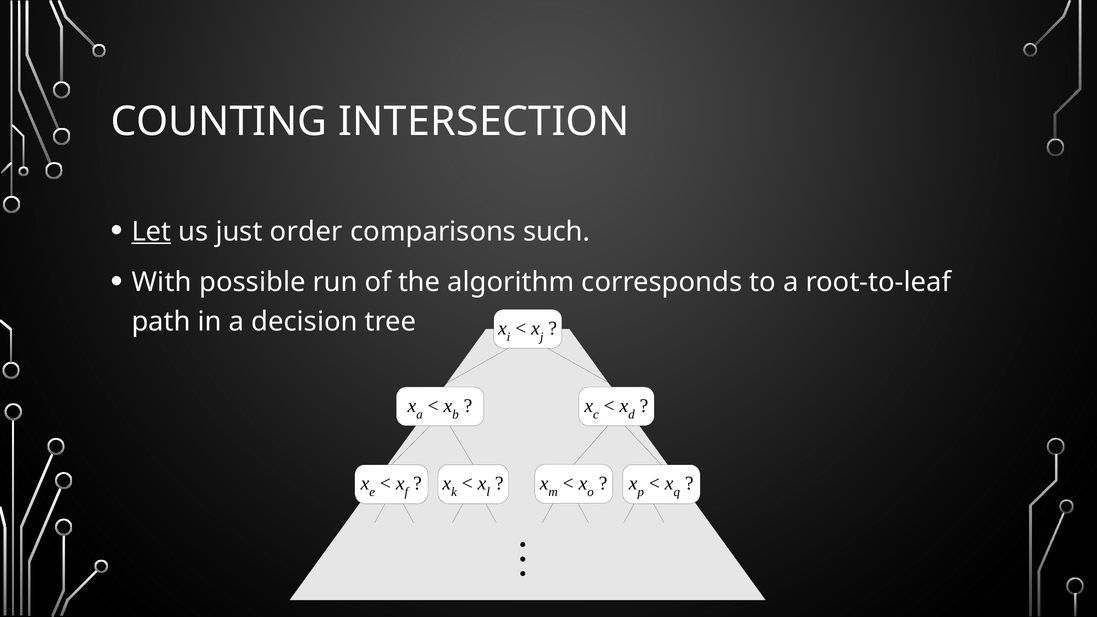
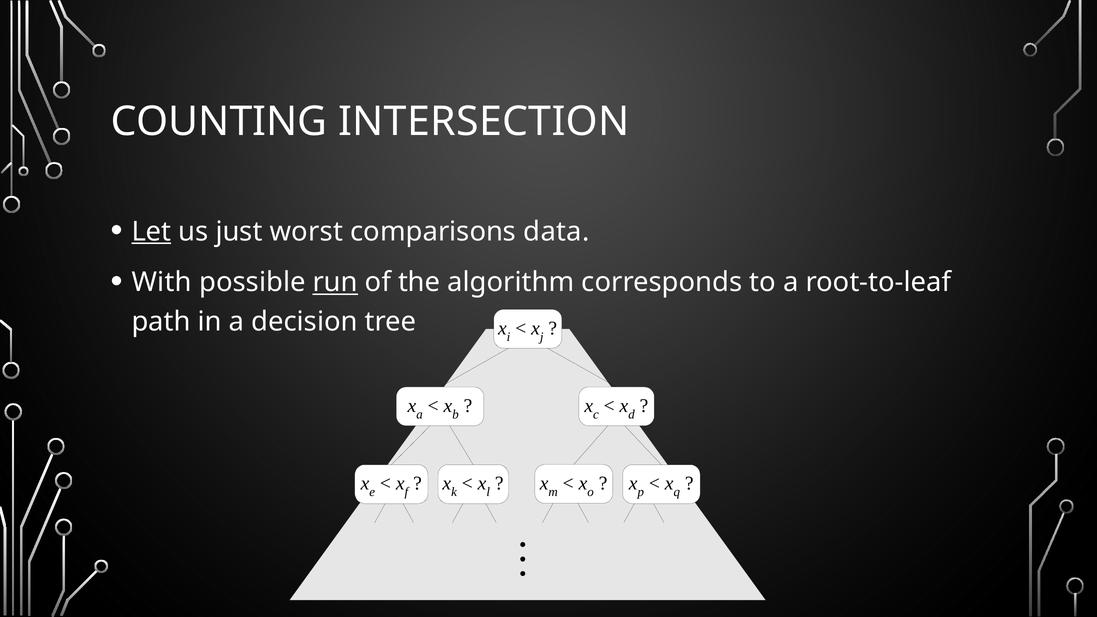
order: order -> worst
such: such -> data
run underline: none -> present
